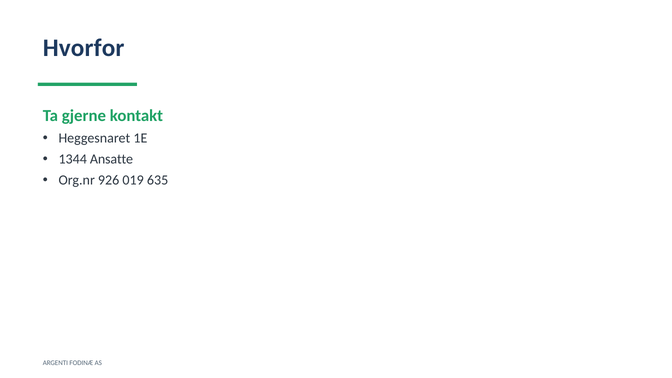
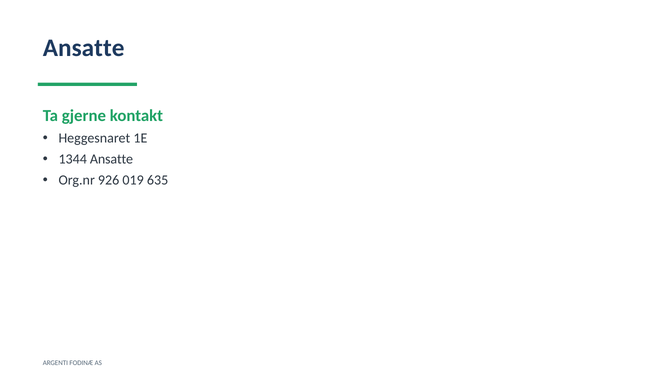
Hvorfor at (84, 48): Hvorfor -> Ansatte
